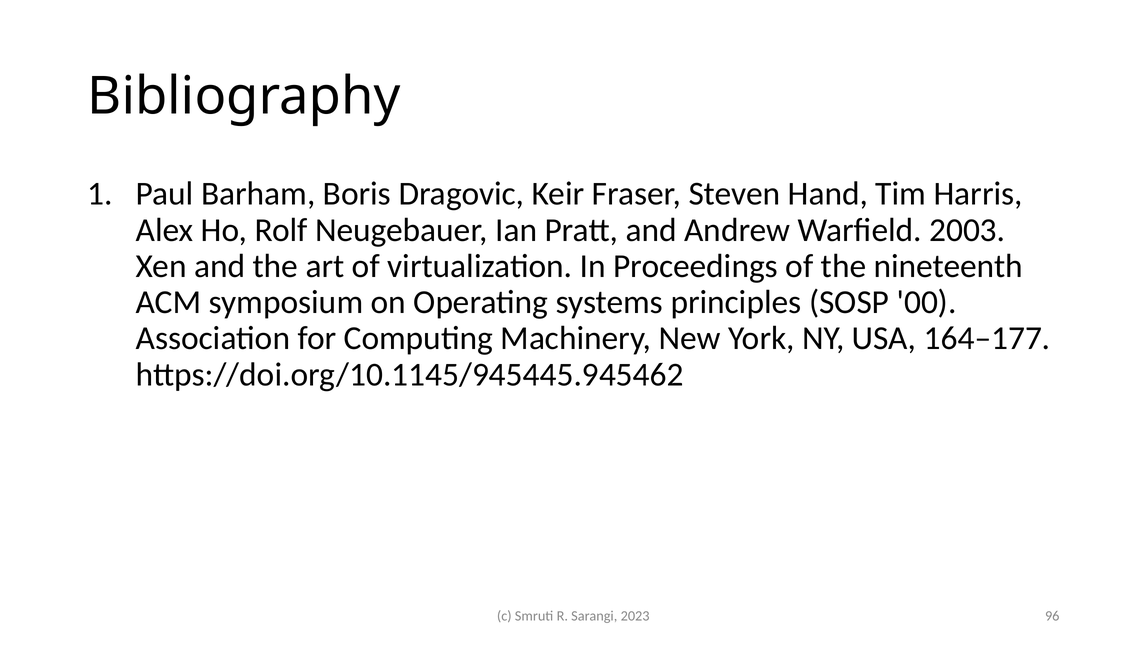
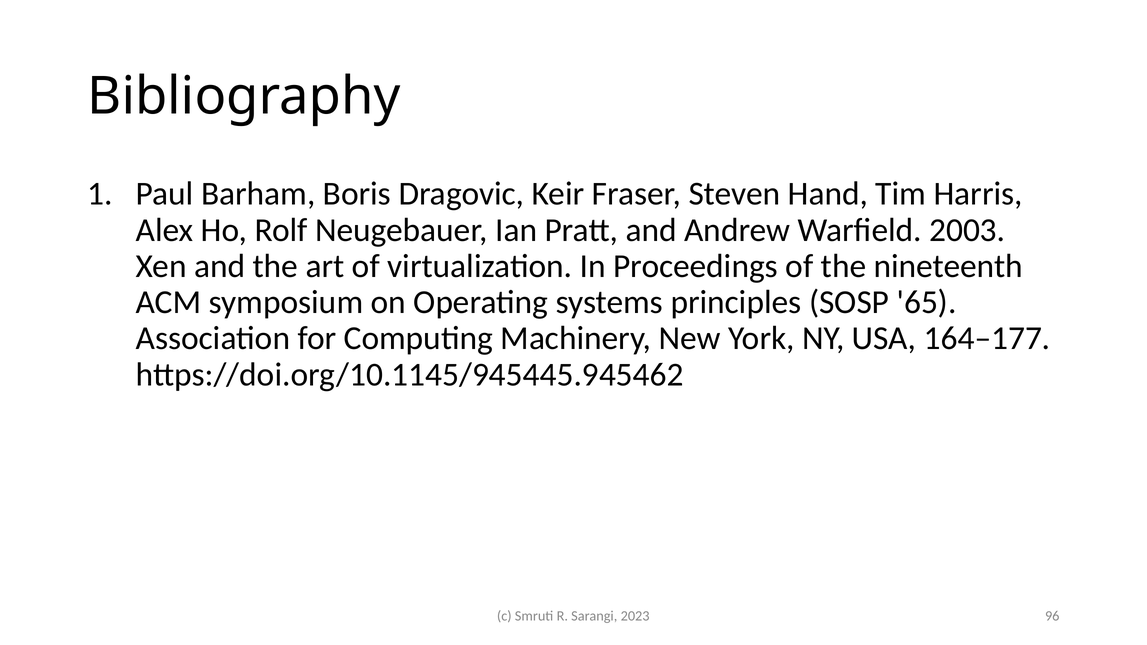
00: 00 -> 65
